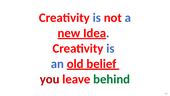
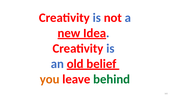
you colour: red -> orange
